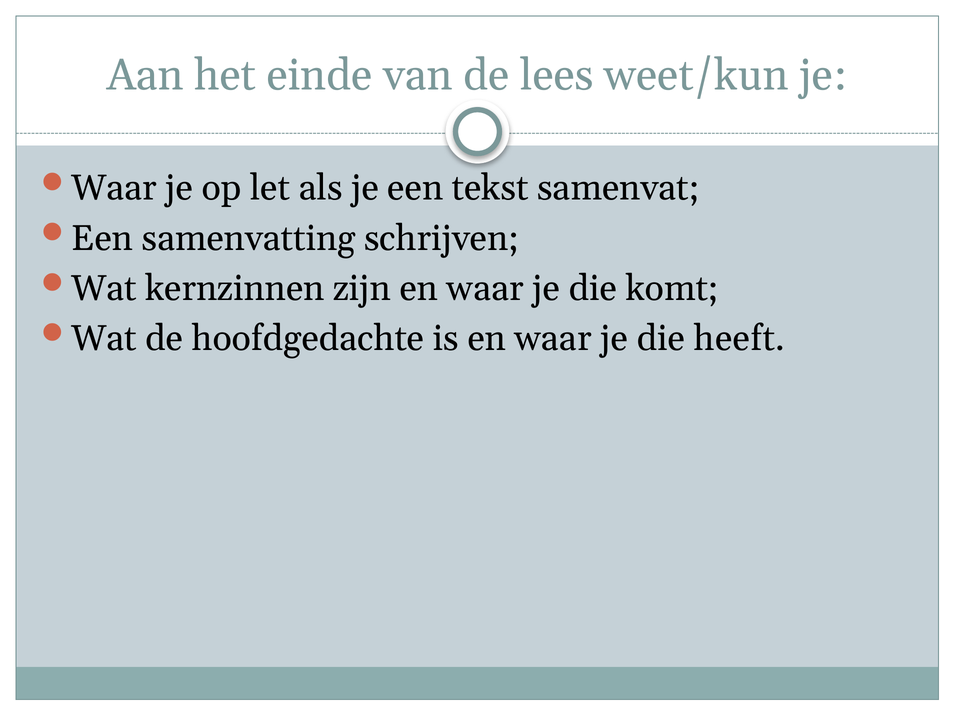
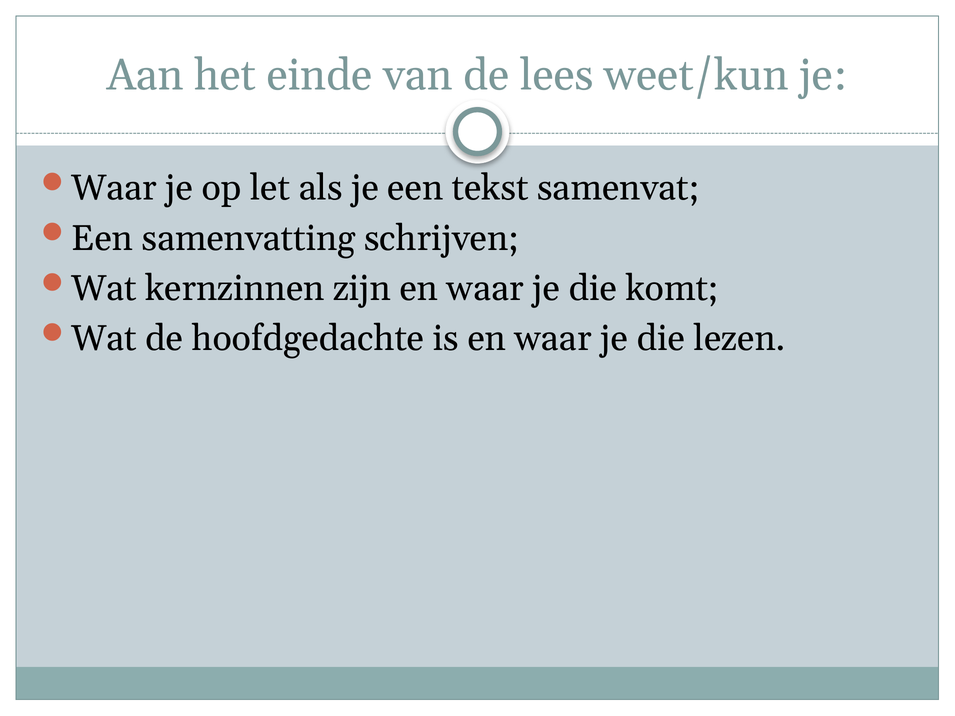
heeft: heeft -> lezen
